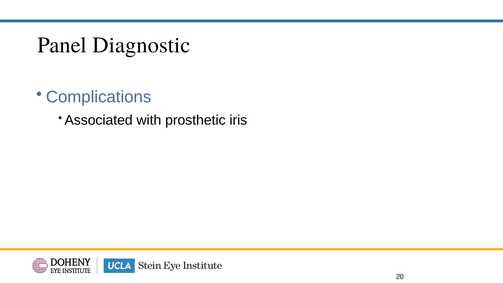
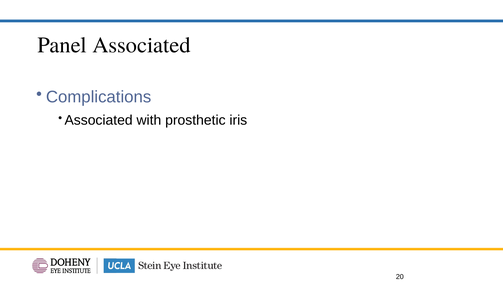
Panel Diagnostic: Diagnostic -> Associated
